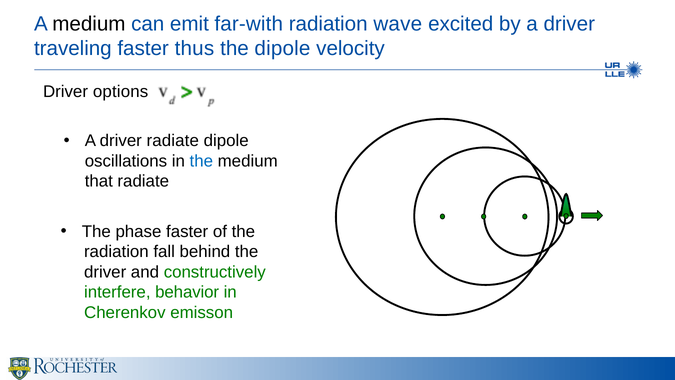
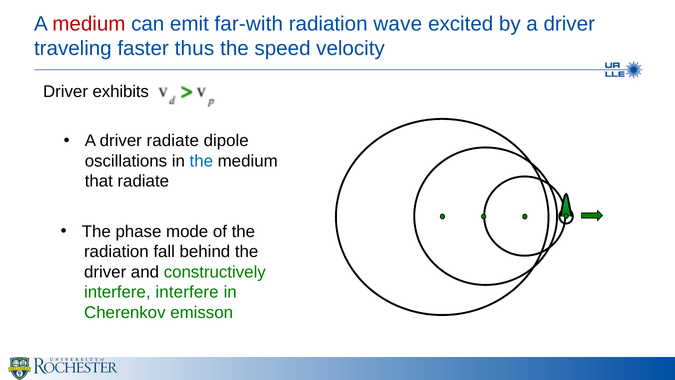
medium at (89, 24) colour: black -> red
the dipole: dipole -> speed
options: options -> exhibits
phase faster: faster -> mode
interfere behavior: behavior -> interfere
